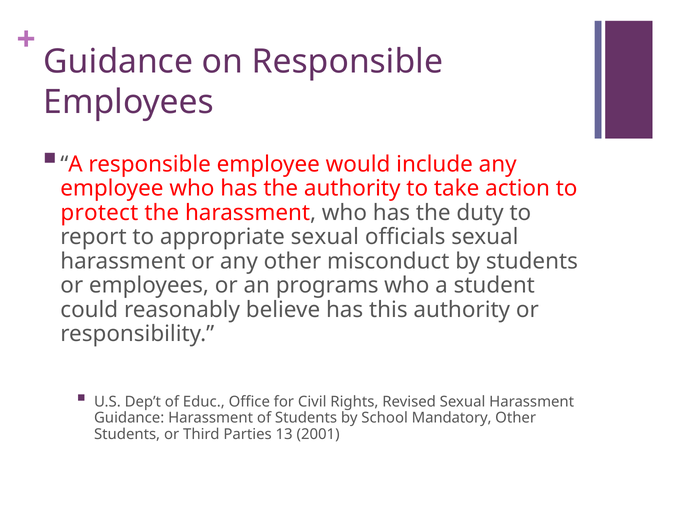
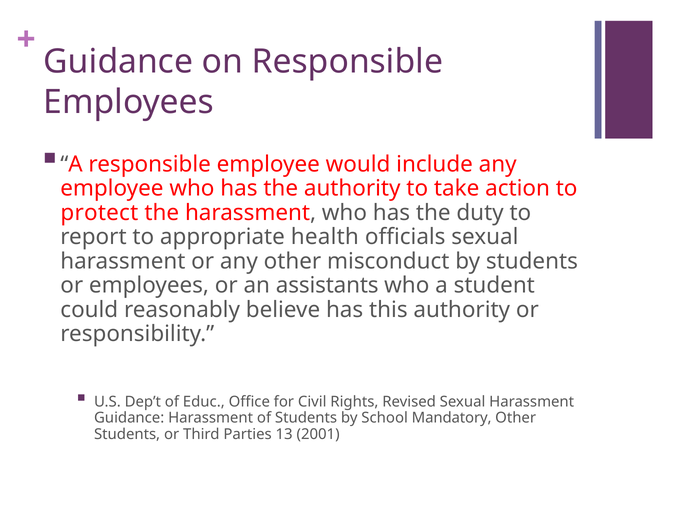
appropriate sexual: sexual -> health
programs: programs -> assistants
